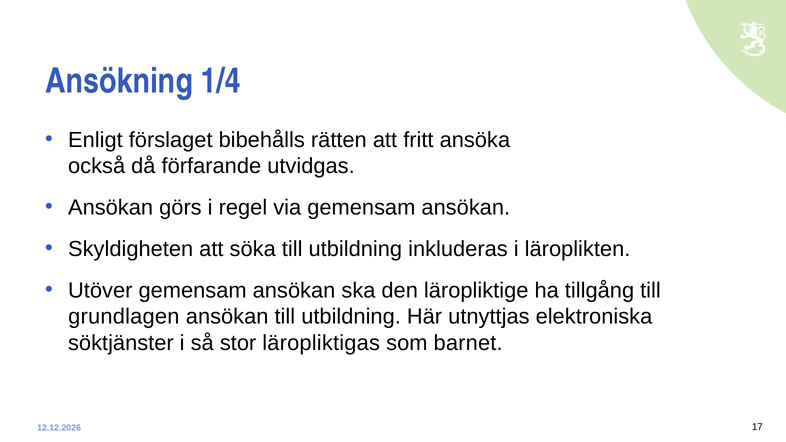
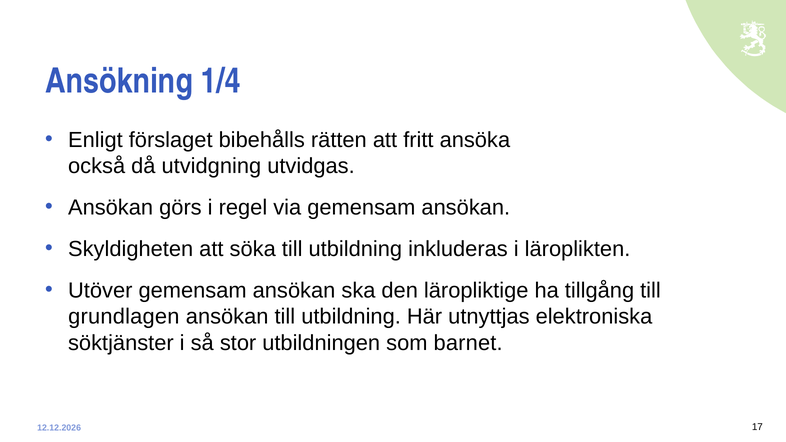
förfarande: förfarande -> utvidgning
läropliktigas: läropliktigas -> utbildningen
